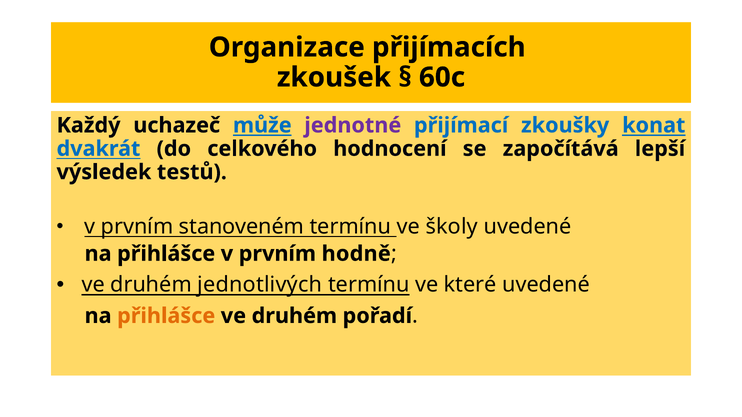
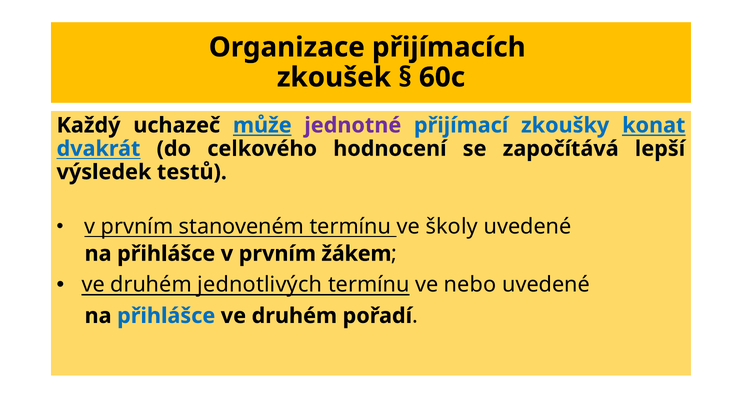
hodně: hodně -> žákem
které: které -> nebo
přihlášce at (166, 316) colour: orange -> blue
